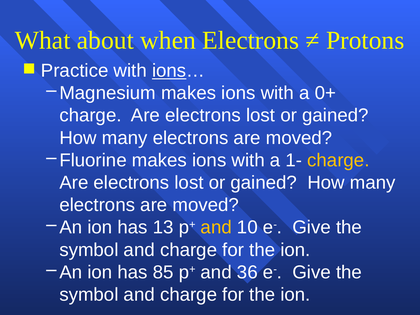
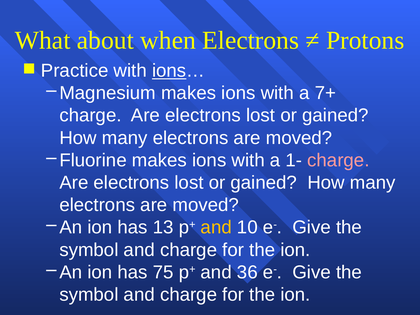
0+: 0+ -> 7+
charge at (338, 160) colour: yellow -> pink
85: 85 -> 75
